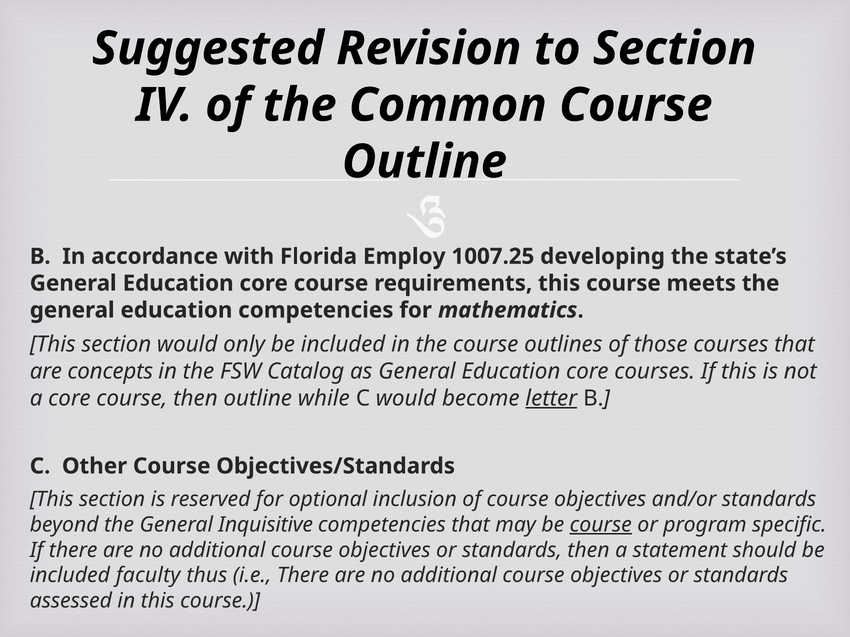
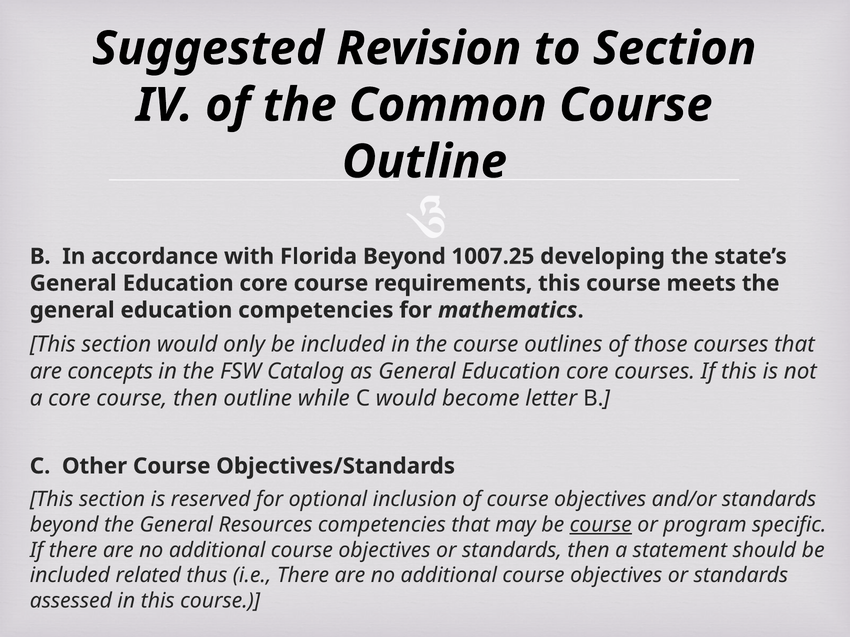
Florida Employ: Employ -> Beyond
letter underline: present -> none
Inquisitive: Inquisitive -> Resources
faculty: faculty -> related
